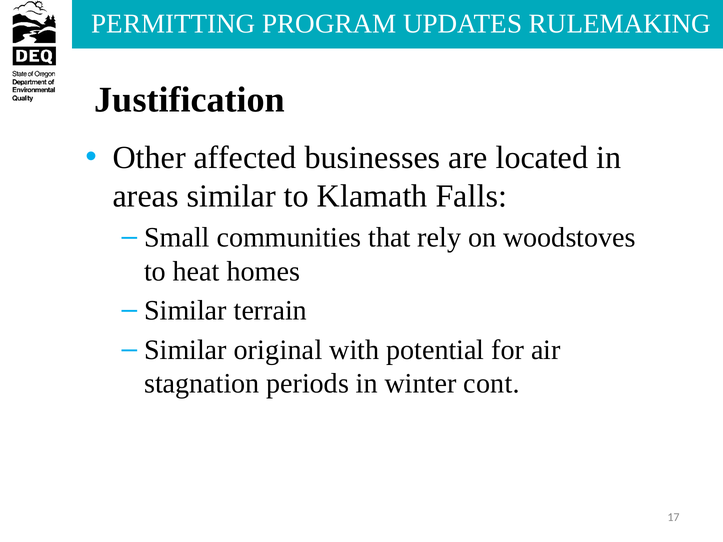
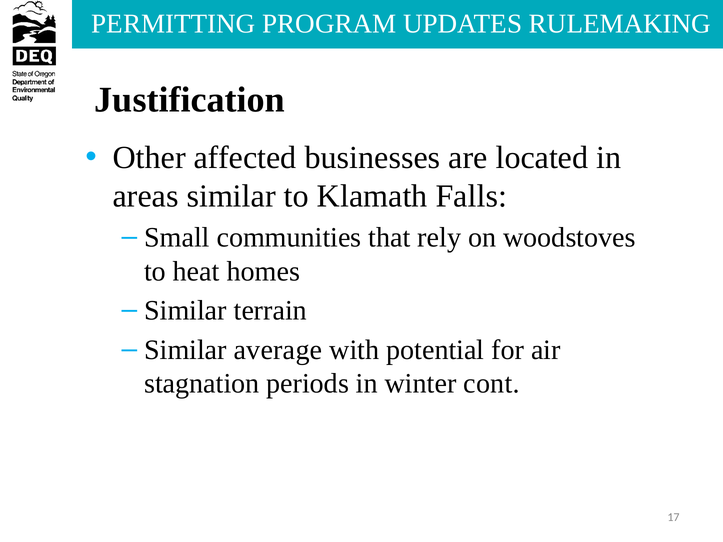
original: original -> average
